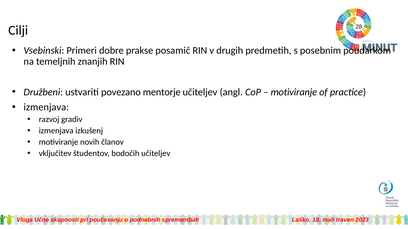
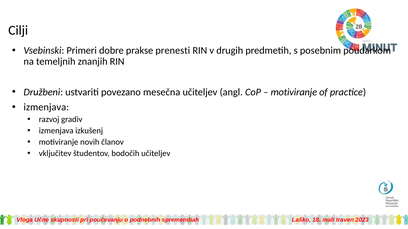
posamič: posamič -> prenesti
mentorje: mentorje -> mesečna
